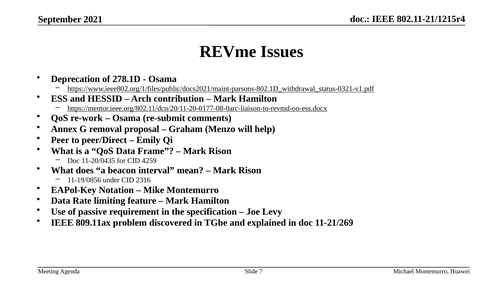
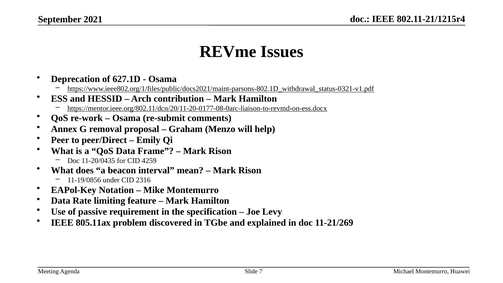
278.1D: 278.1D -> 627.1D
809.11ax: 809.11ax -> 805.11ax
